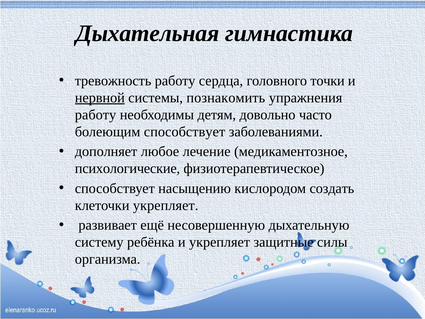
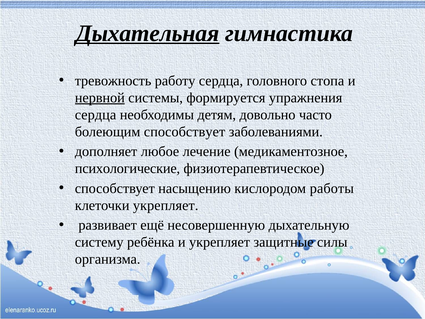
Дыхательная underline: none -> present
точки: точки -> стопа
познакомить: познакомить -> формируется
работу at (96, 115): работу -> сердца
создать: создать -> работы
